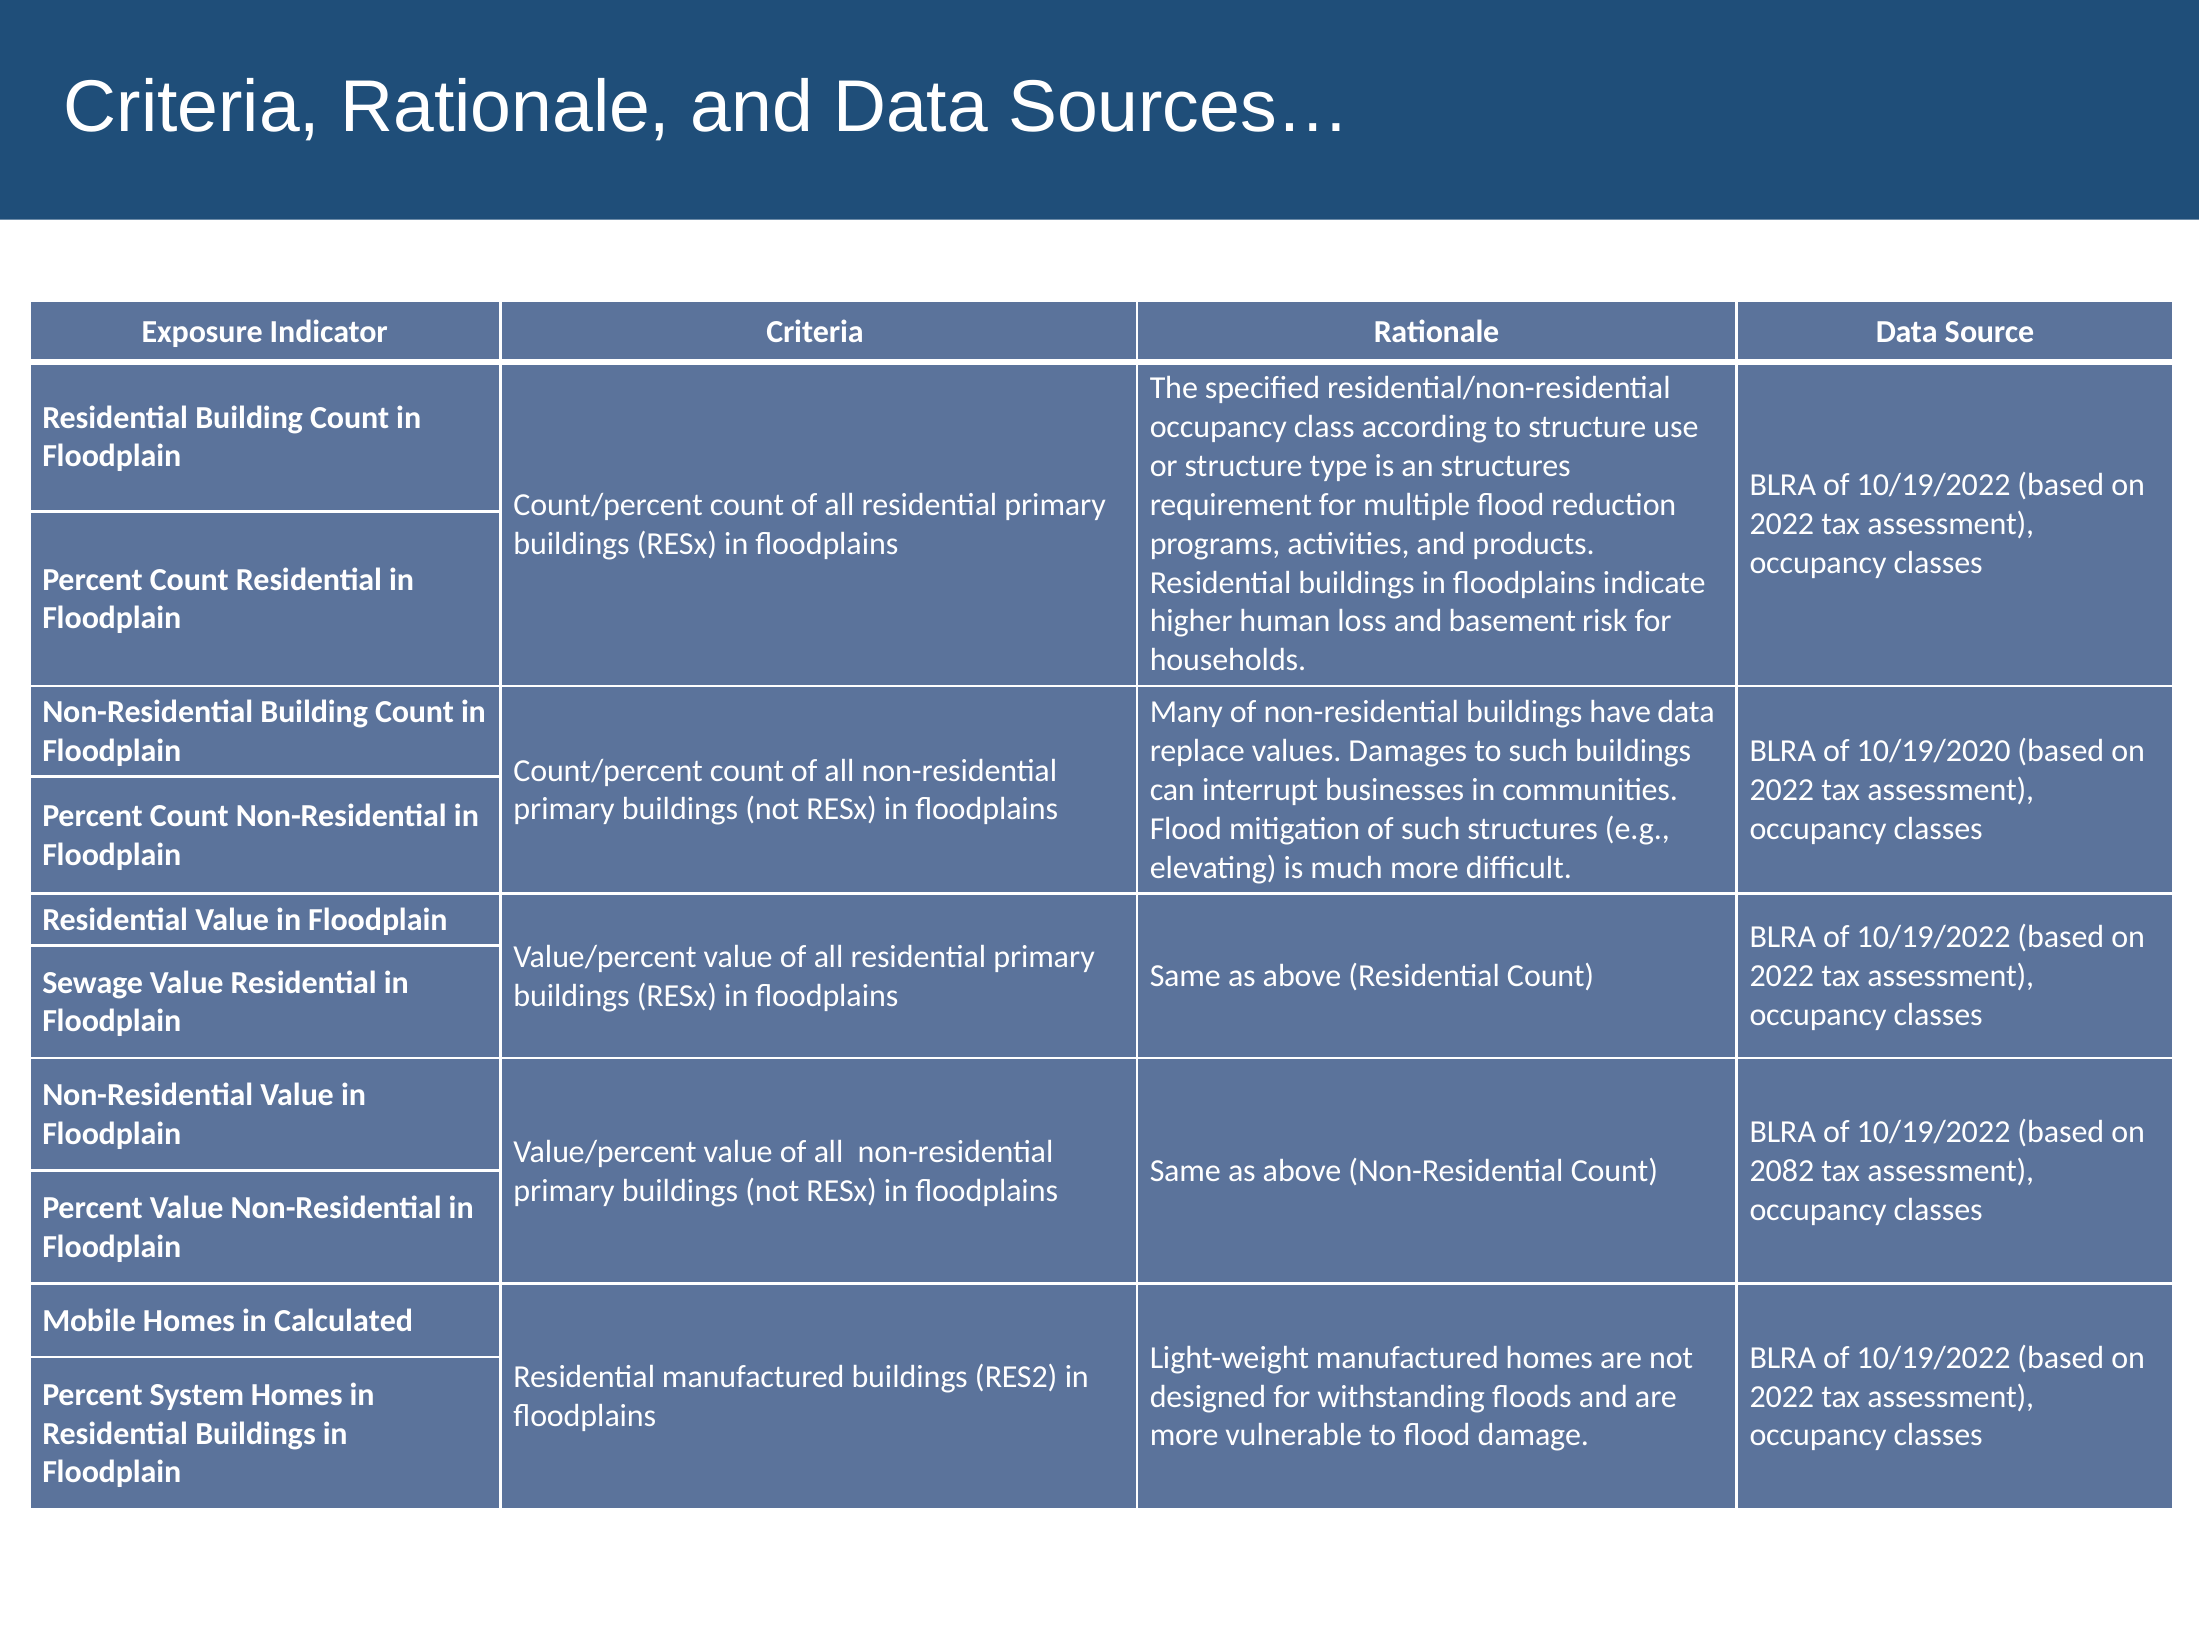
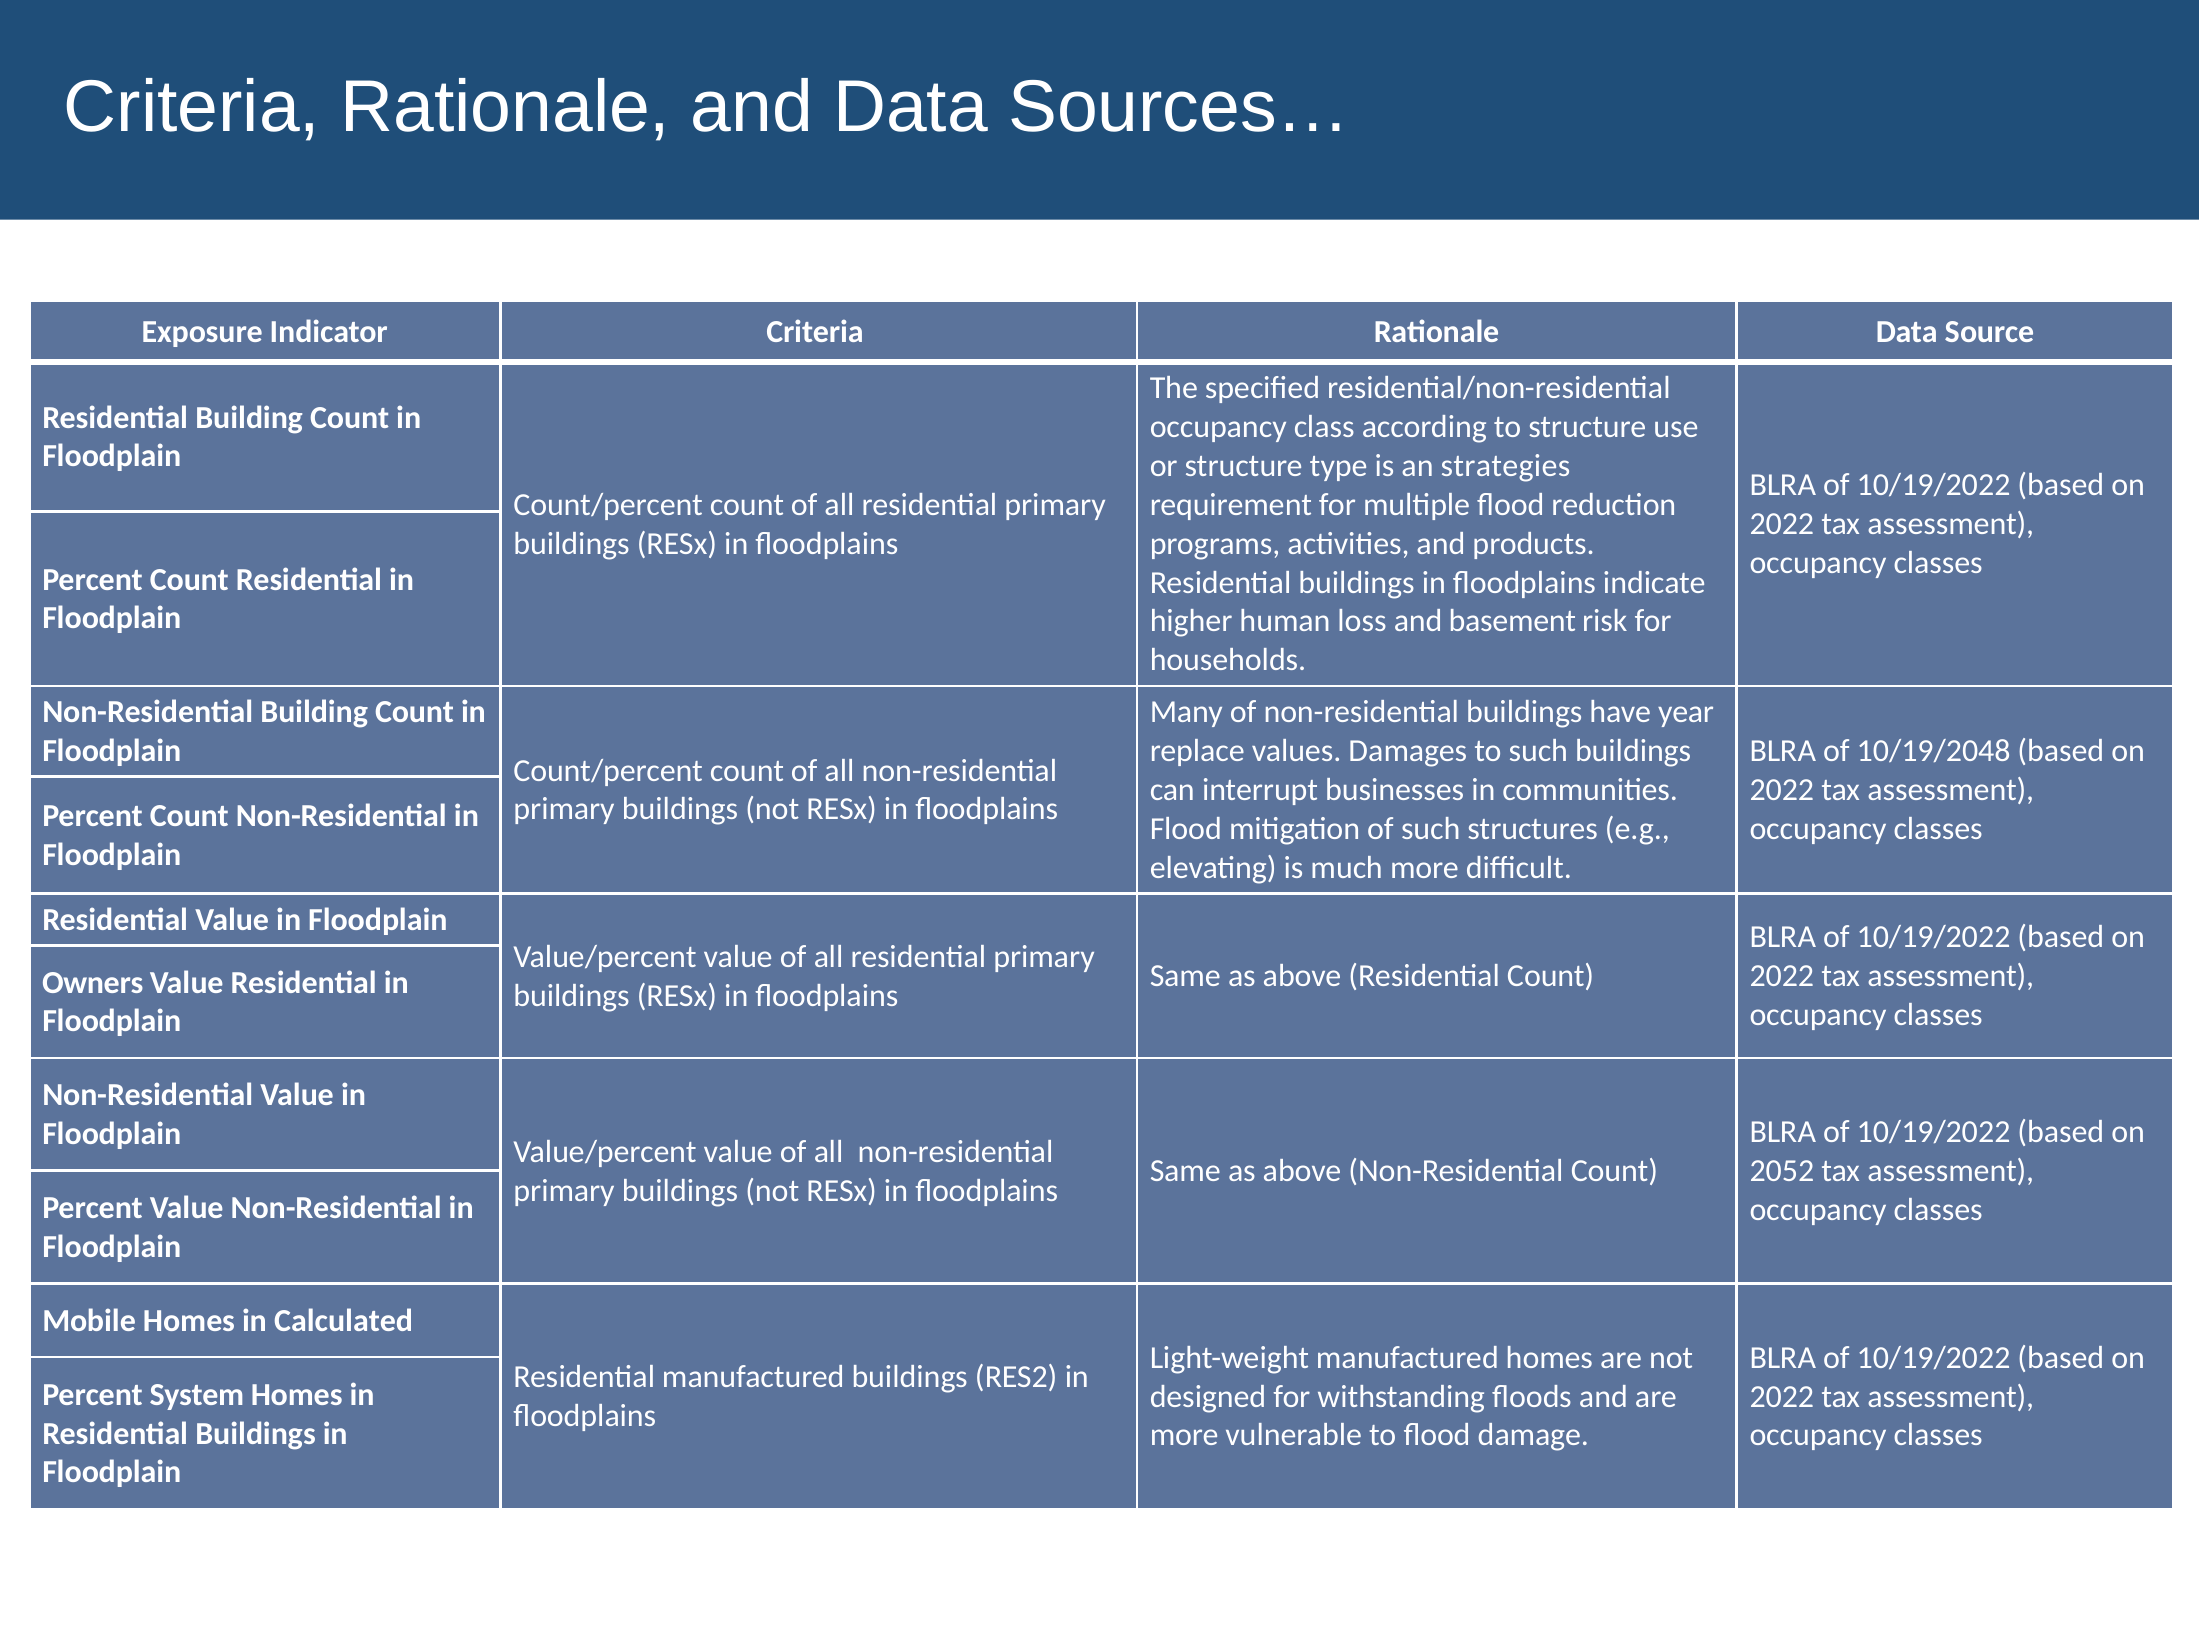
an structures: structures -> strategies
have data: data -> year
10/19/2020: 10/19/2020 -> 10/19/2048
Sewage: Sewage -> Owners
2082: 2082 -> 2052
